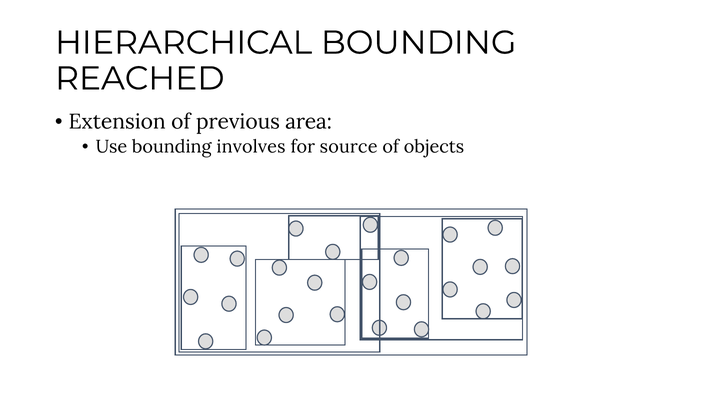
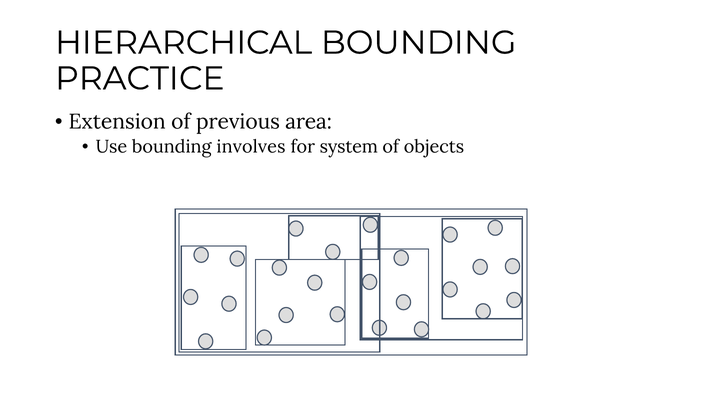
REACHED: REACHED -> PRACTICE
source: source -> system
